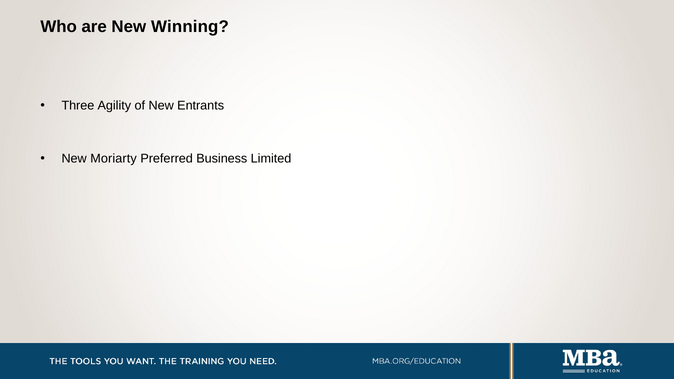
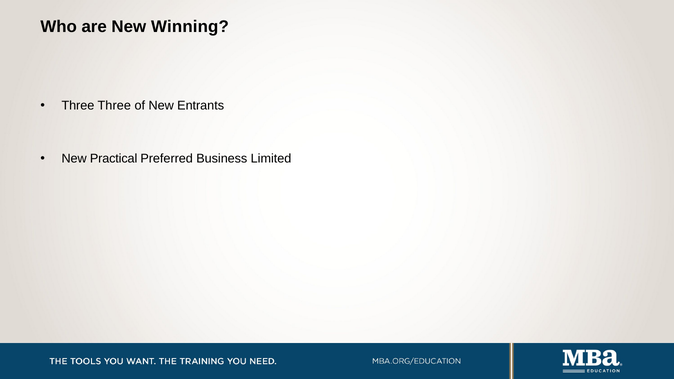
Three Agility: Agility -> Three
Moriarty: Moriarty -> Practical
